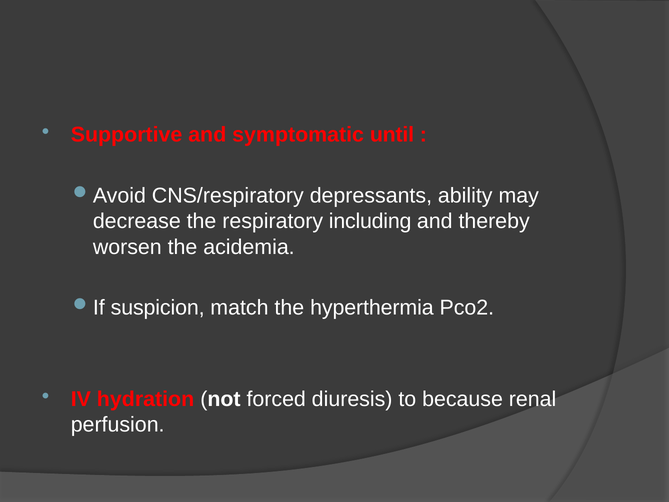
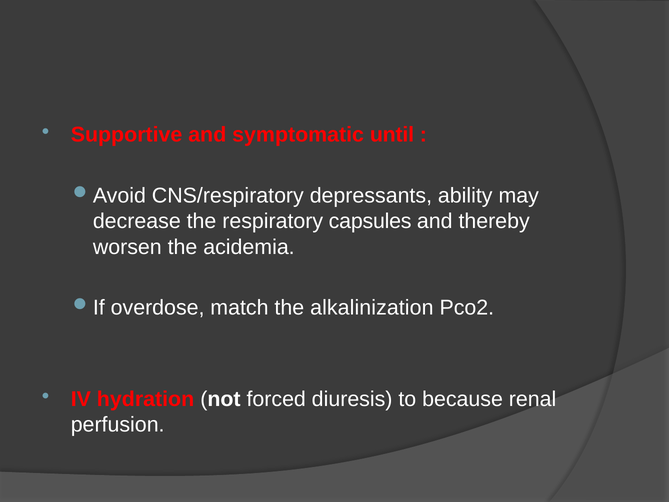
including: including -> capsules
suspicion: suspicion -> overdose
hyperthermia: hyperthermia -> alkalinization
